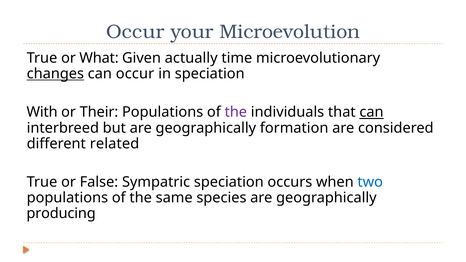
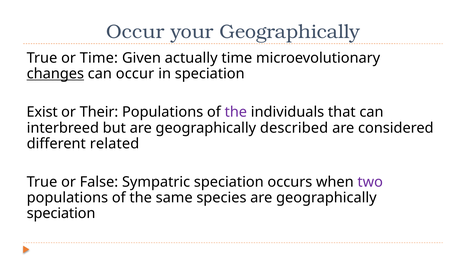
your Microevolution: Microevolution -> Geographically
or What: What -> Time
With: With -> Exist
can at (371, 112) underline: present -> none
formation: formation -> described
two colour: blue -> purple
producing at (61, 214): producing -> speciation
